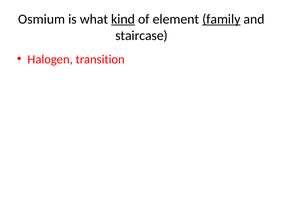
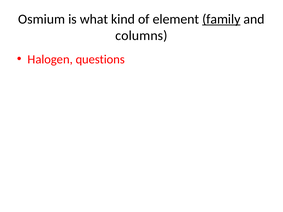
kind underline: present -> none
staircase: staircase -> columns
transition: transition -> questions
